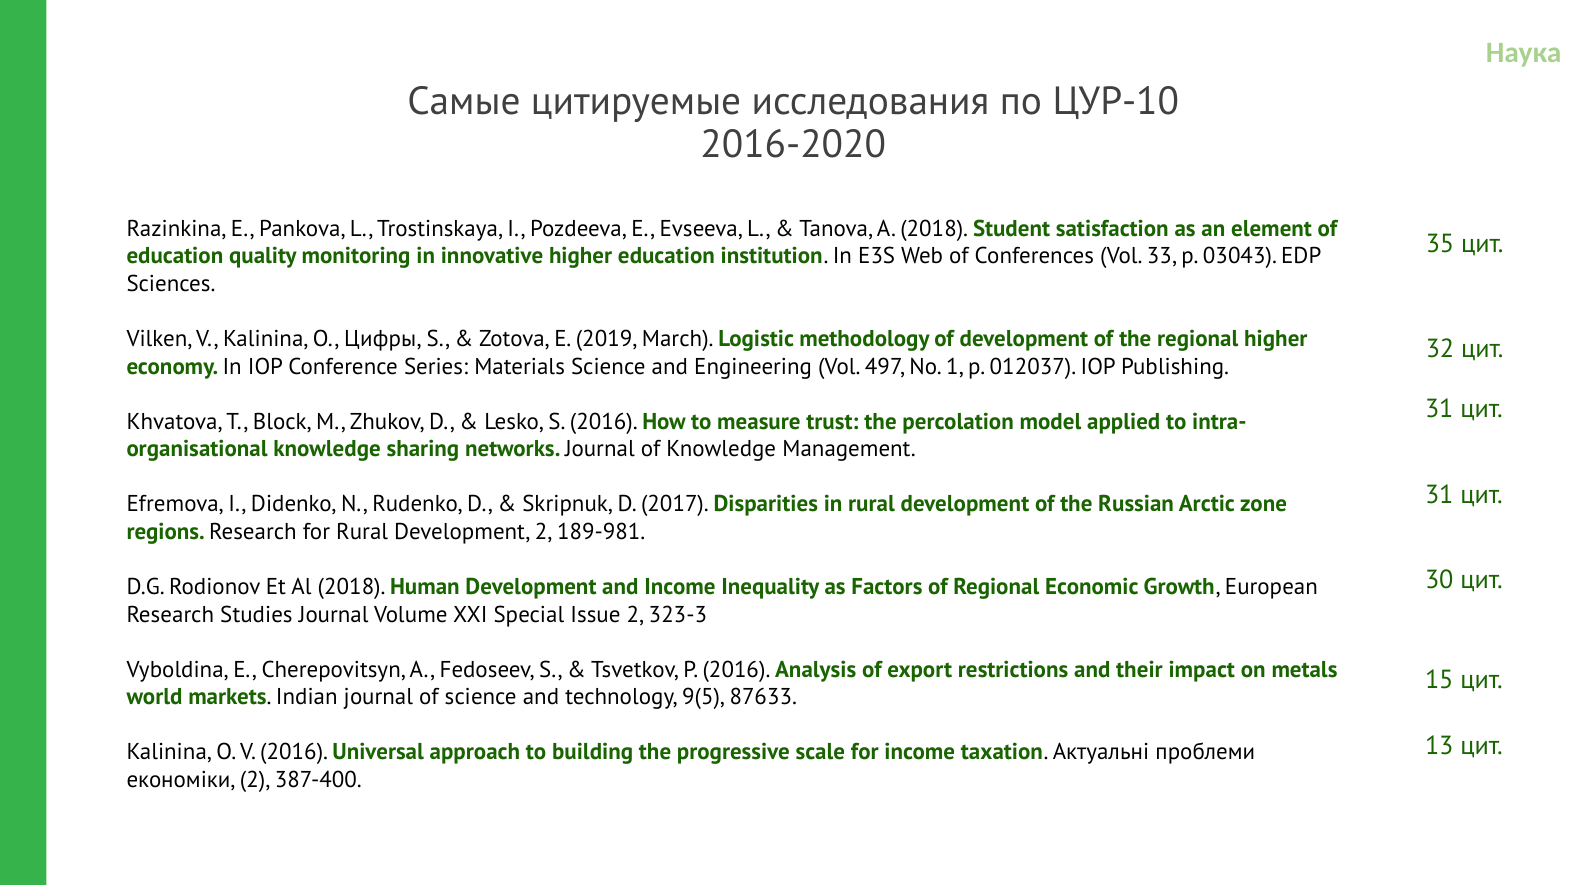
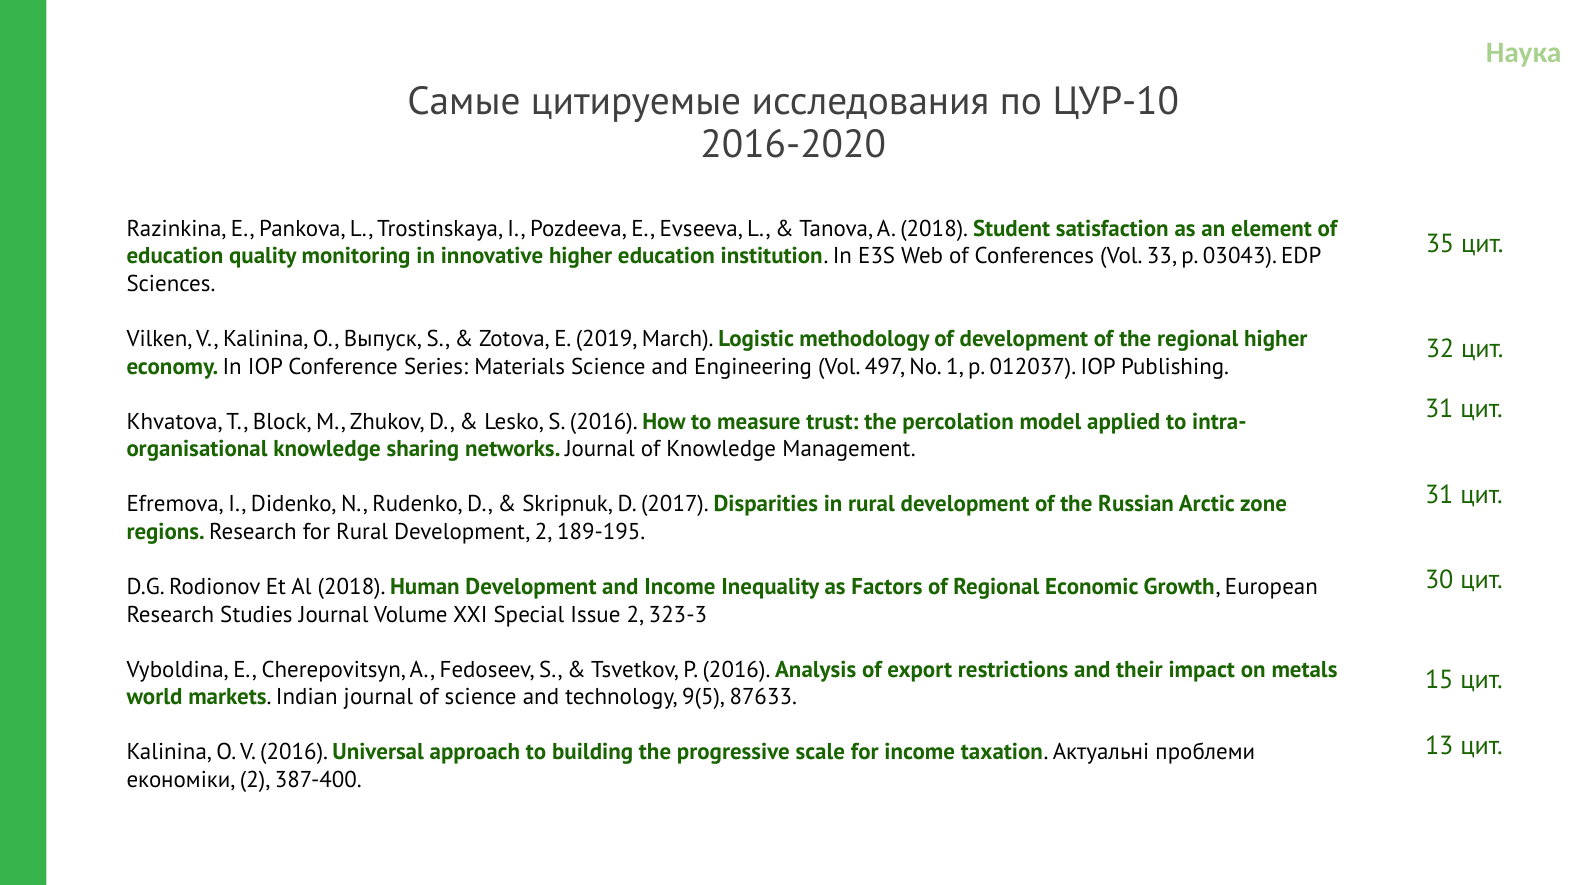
Цифры: Цифры -> Выпуск
189-981: 189-981 -> 189-195
